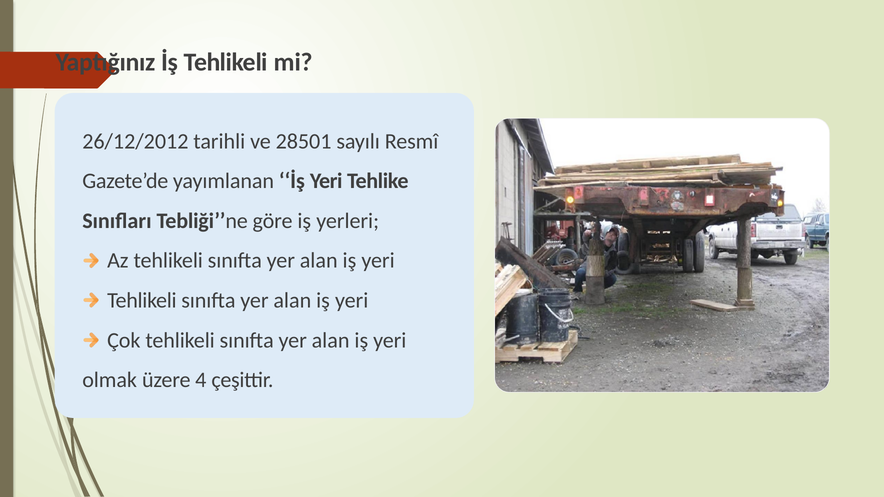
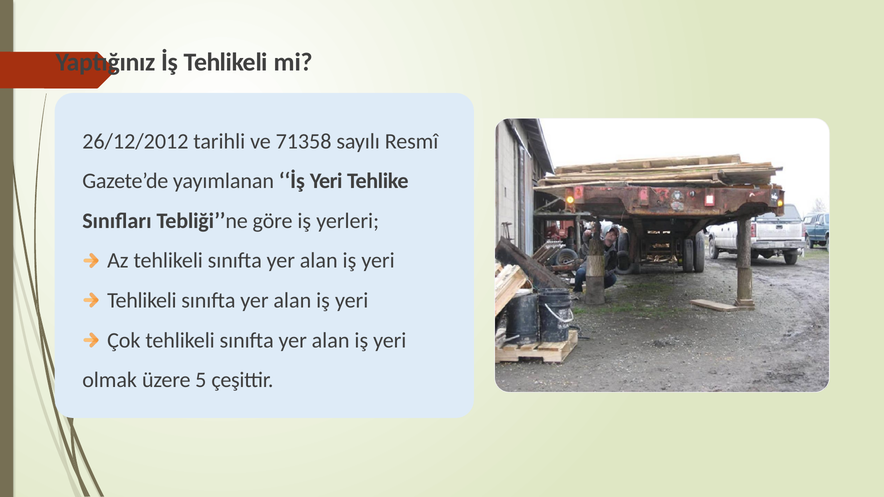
28501: 28501 -> 71358
4: 4 -> 5
